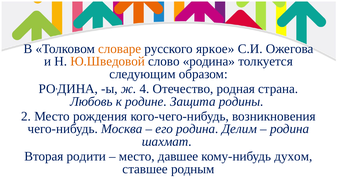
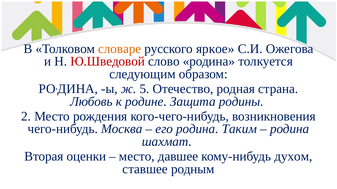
Ю.Шведовой colour: orange -> red
4: 4 -> 5
Делим: Делим -> Таким
родити: родити -> оценки
